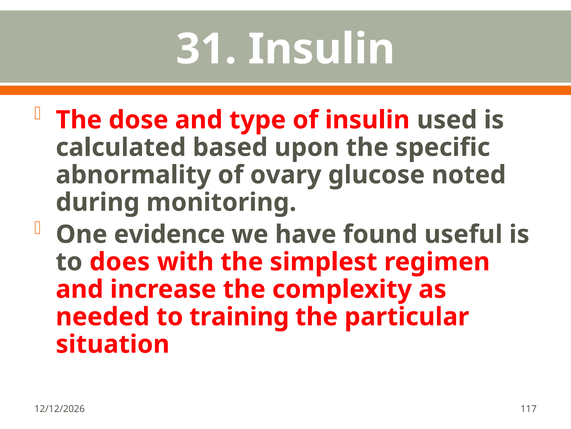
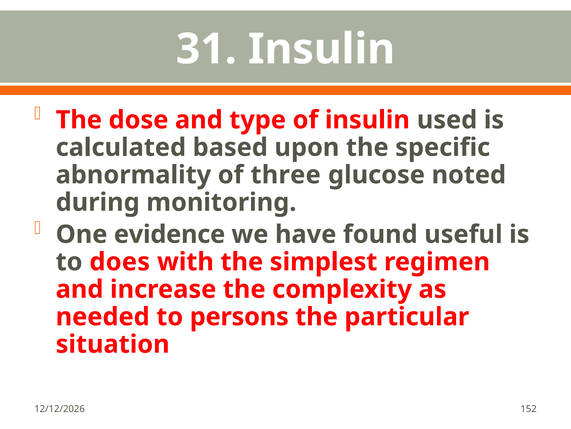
ovary: ovary -> three
training: training -> persons
117: 117 -> 152
